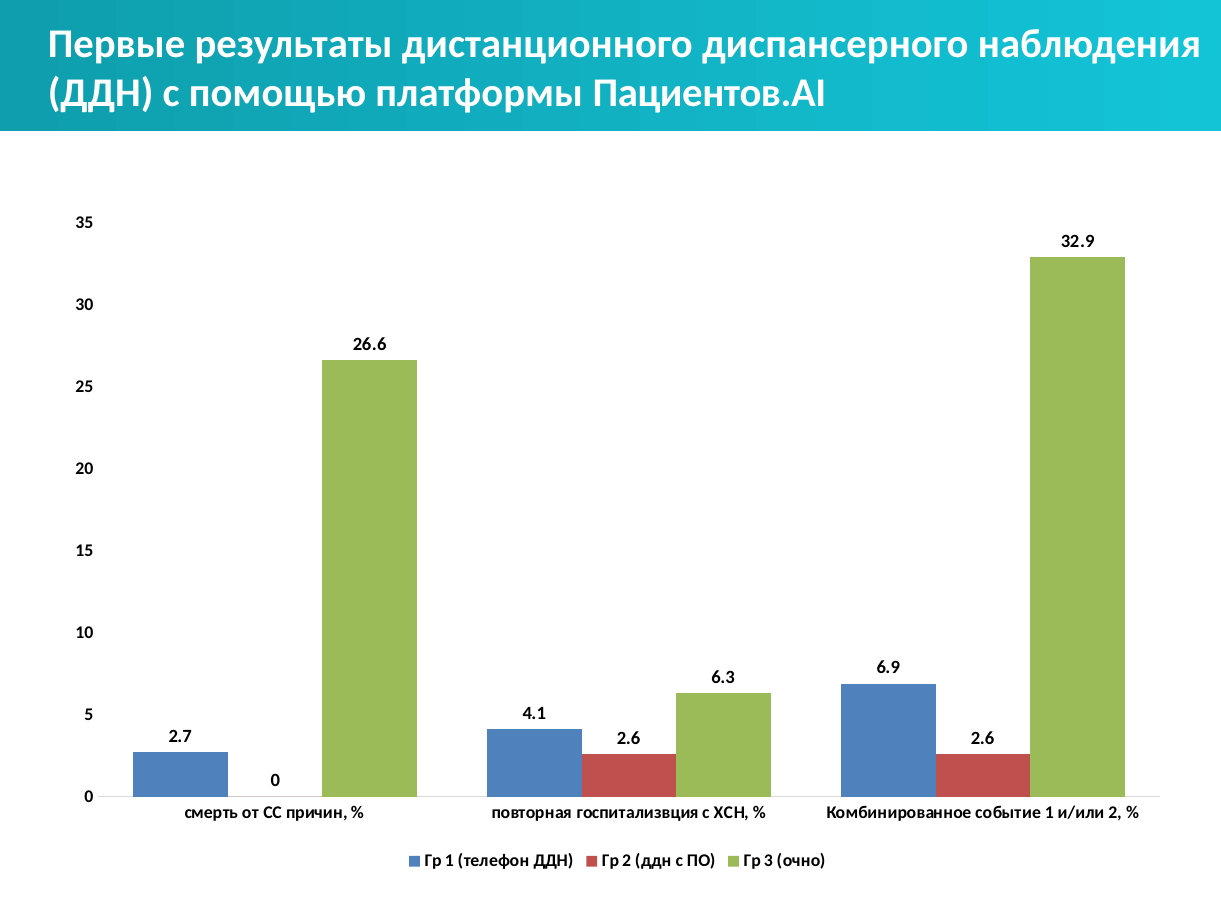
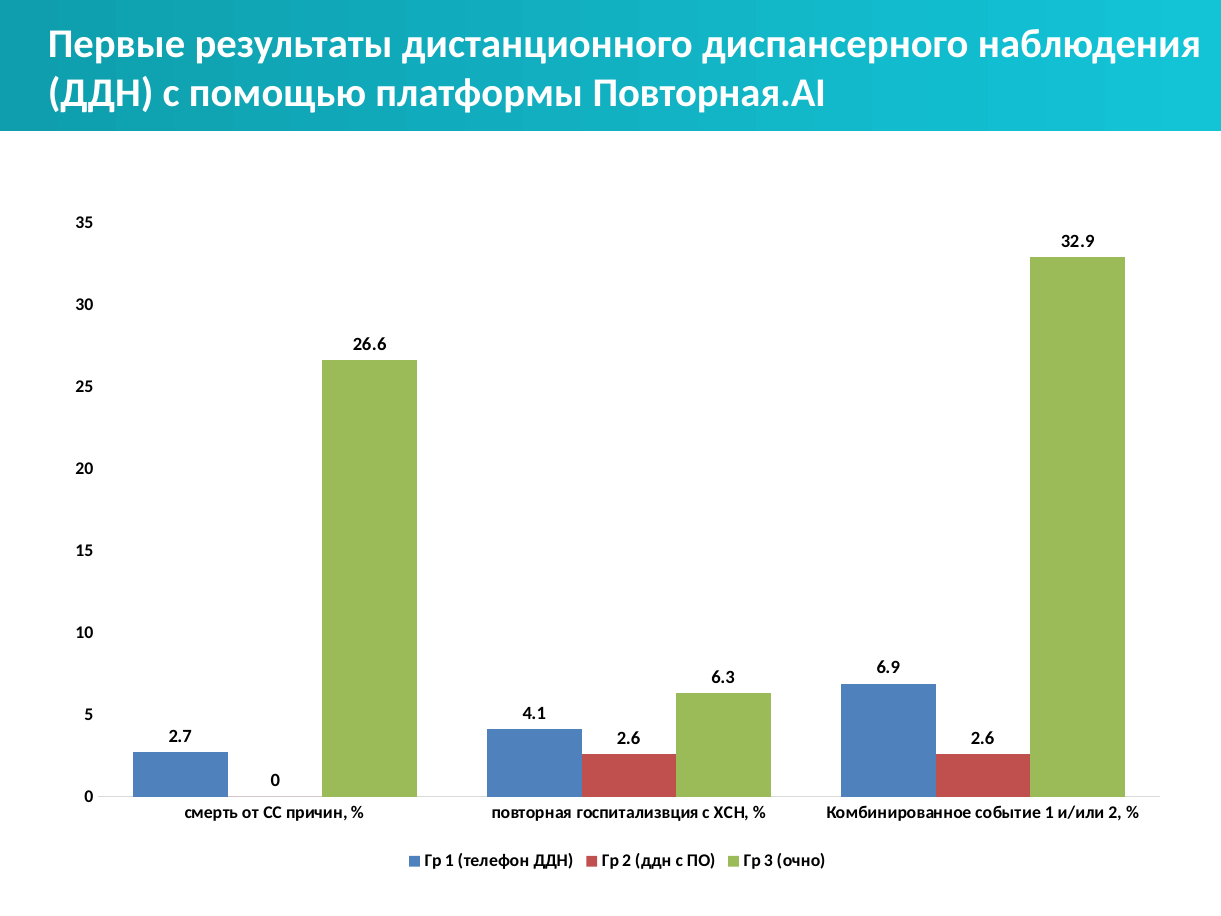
Пациентов.AI: Пациентов.AI -> Повторная.AI
